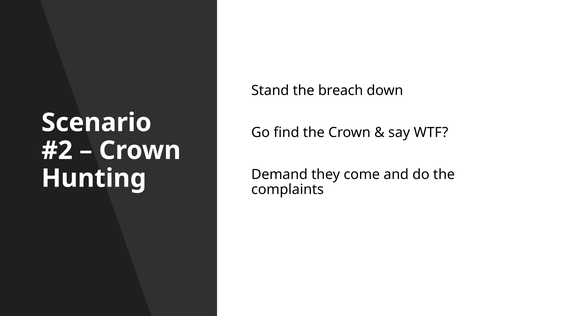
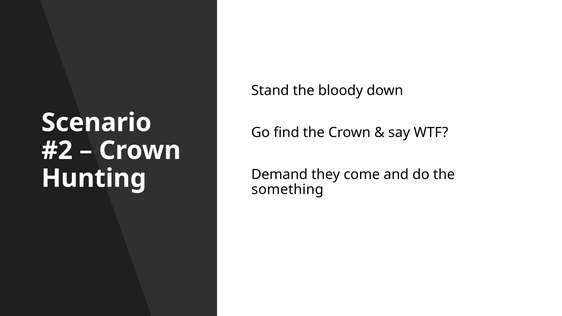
breach: breach -> bloody
complaints: complaints -> something
